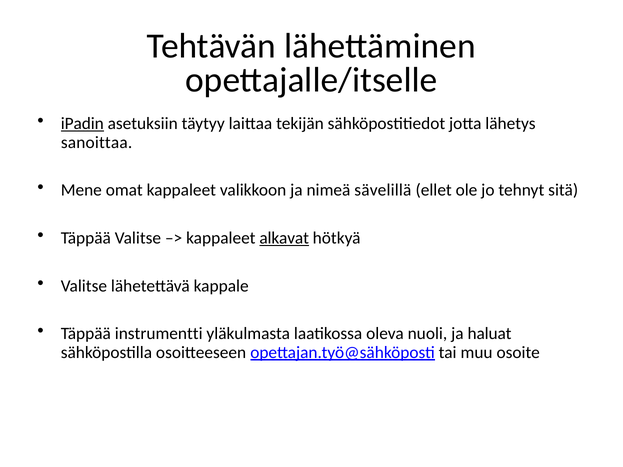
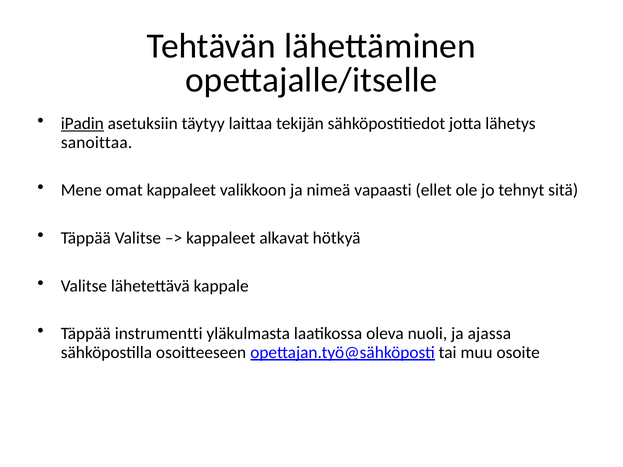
sävelillä: sävelillä -> vapaasti
alkavat underline: present -> none
haluat: haluat -> ajassa
